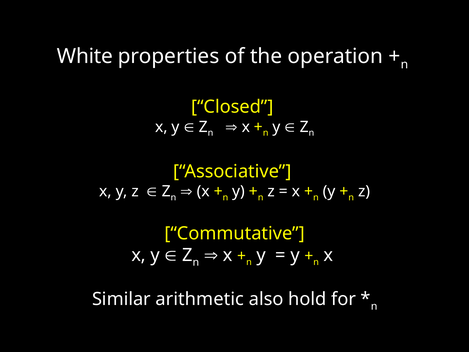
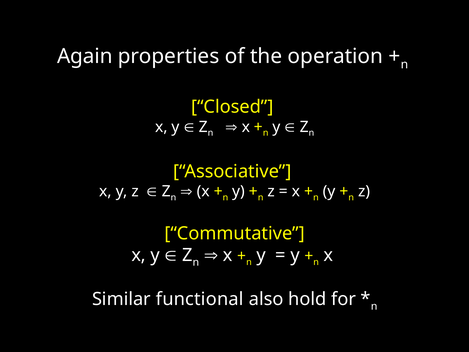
White: White -> Again
arithmetic: arithmetic -> functional
